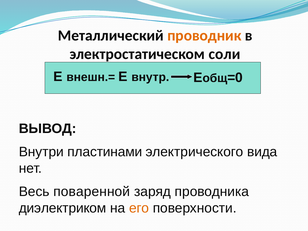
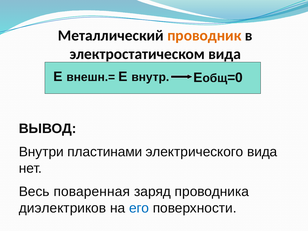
электростатическом соли: соли -> вида
поваренной: поваренной -> поваренная
диэлектриком: диэлектриком -> диэлектриков
его colour: orange -> blue
